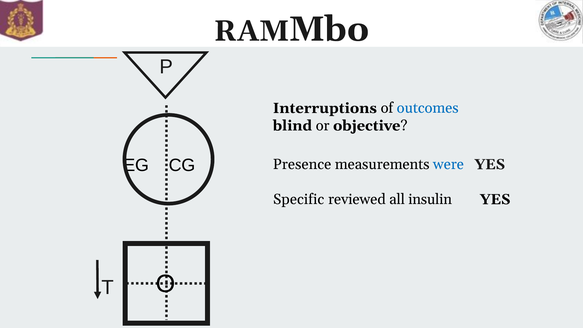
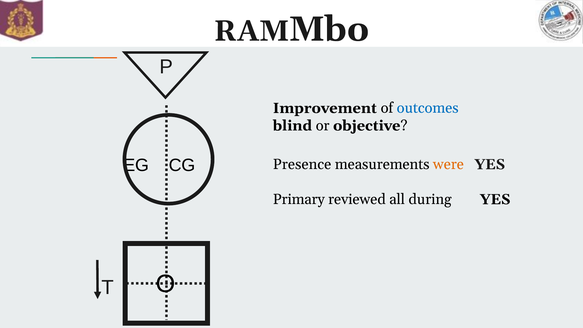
Interruptions: Interruptions -> Improvement
were colour: blue -> orange
Specific: Specific -> Primary
insulin: insulin -> during
